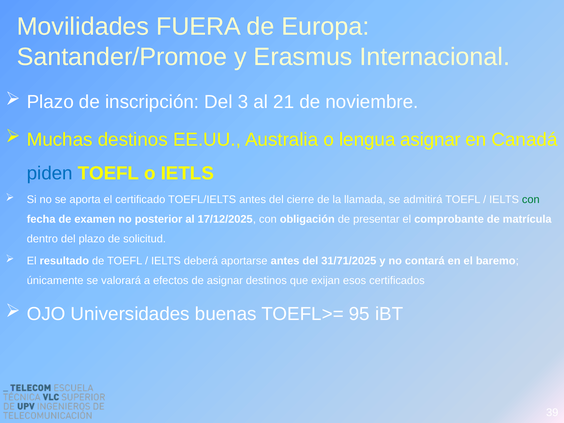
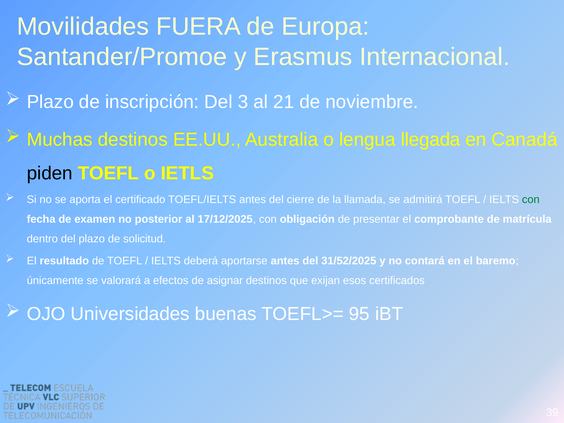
lengua asignar: asignar -> llegada
piden colour: blue -> black
31/71/2025: 31/71/2025 -> 31/52/2025
